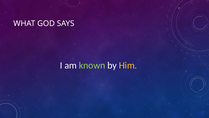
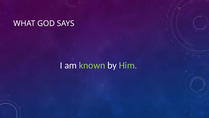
Him colour: yellow -> light green
